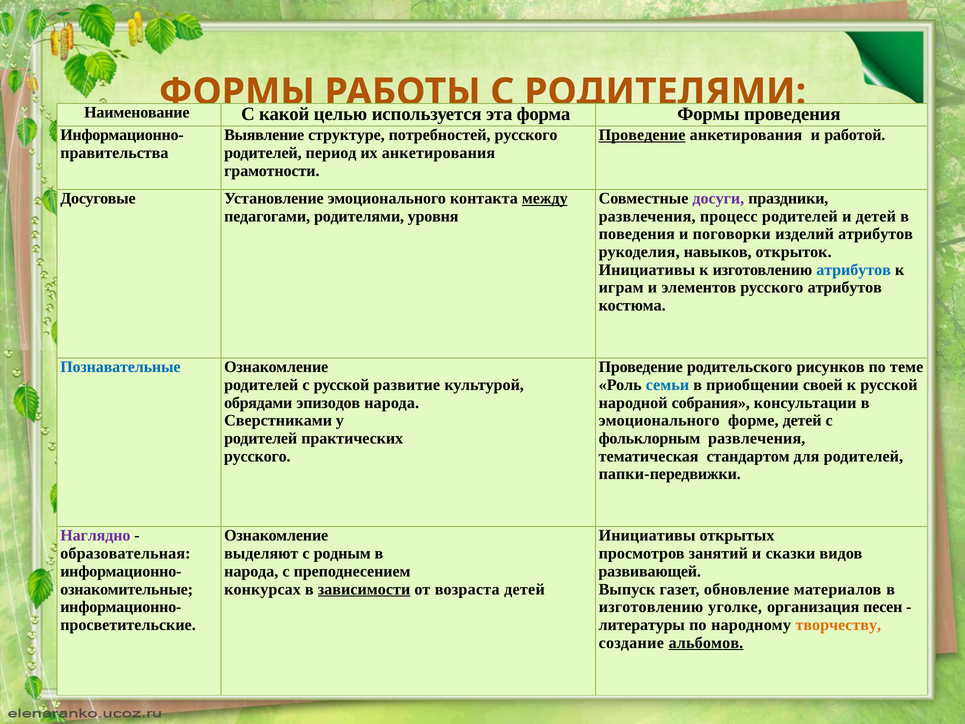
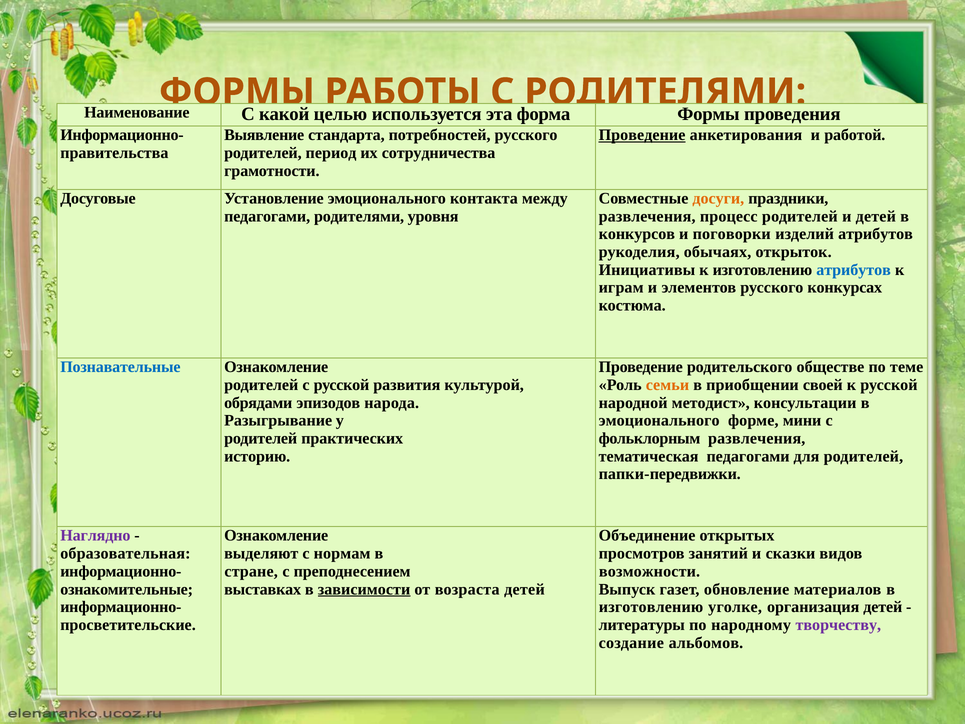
структуре: структуре -> стандарта
их анкетирования: анкетирования -> сотрудничества
между underline: present -> none
досуги colour: purple -> orange
поведения: поведения -> конкурсов
навыков: навыков -> обычаях
русского атрибутов: атрибутов -> конкурсах
рисунков: рисунков -> обществе
развитие: развитие -> развития
семьи colour: blue -> orange
собрания: собрания -> методист
Сверстниками: Сверстниками -> Разыгрывание
форме детей: детей -> мини
русского at (257, 456): русского -> историю
тематическая стандартом: стандартом -> педагогами
Инициативы at (647, 535): Инициативы -> Объединение
родным: родным -> нормам
народа at (251, 571): народа -> стране
развивающей: развивающей -> возможности
конкурсах: конкурсах -> выставках
организация песен: песен -> детей
творчеству colour: orange -> purple
альбомов underline: present -> none
